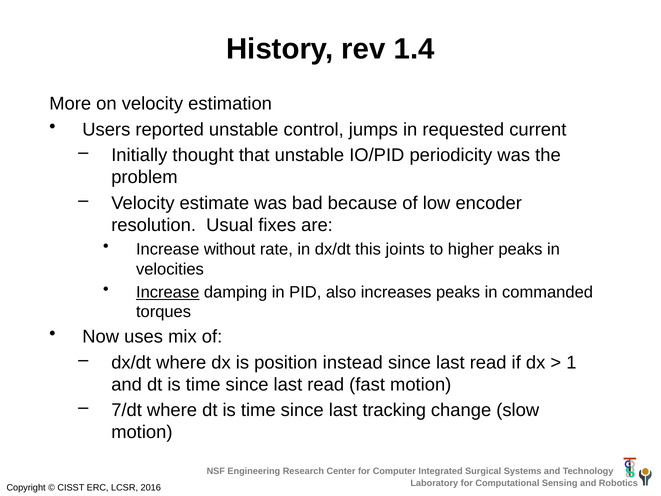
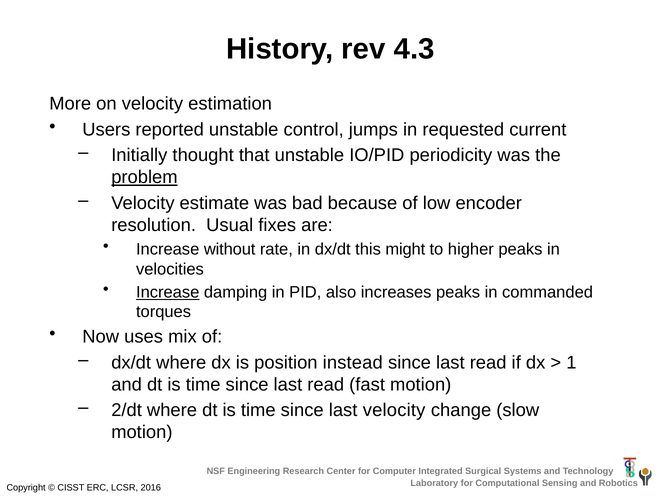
1.4: 1.4 -> 4.3
problem underline: none -> present
joints: joints -> might
7/dt: 7/dt -> 2/dt
last tracking: tracking -> velocity
